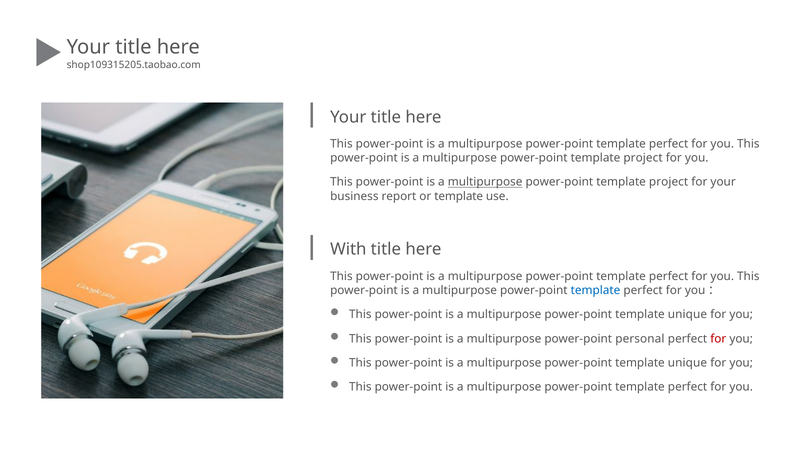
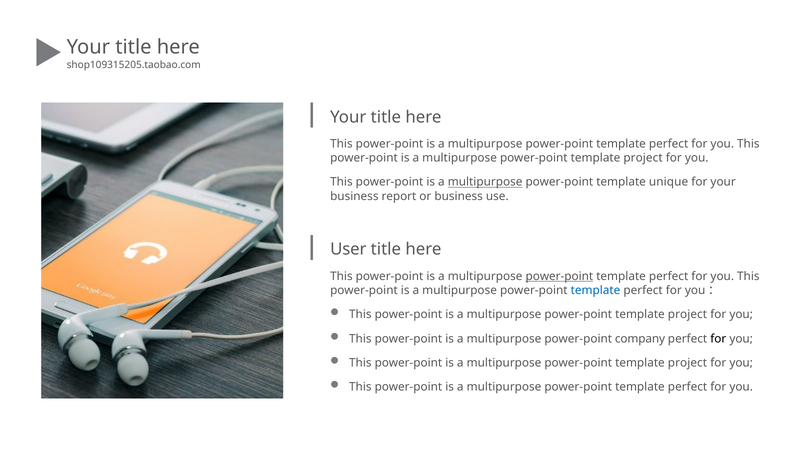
project at (669, 182): project -> unique
or template: template -> business
With: With -> User
power-point at (559, 276) underline: none -> present
unique at (687, 315): unique -> project
personal: personal -> company
for at (718, 339) colour: red -> black
unique at (687, 363): unique -> project
